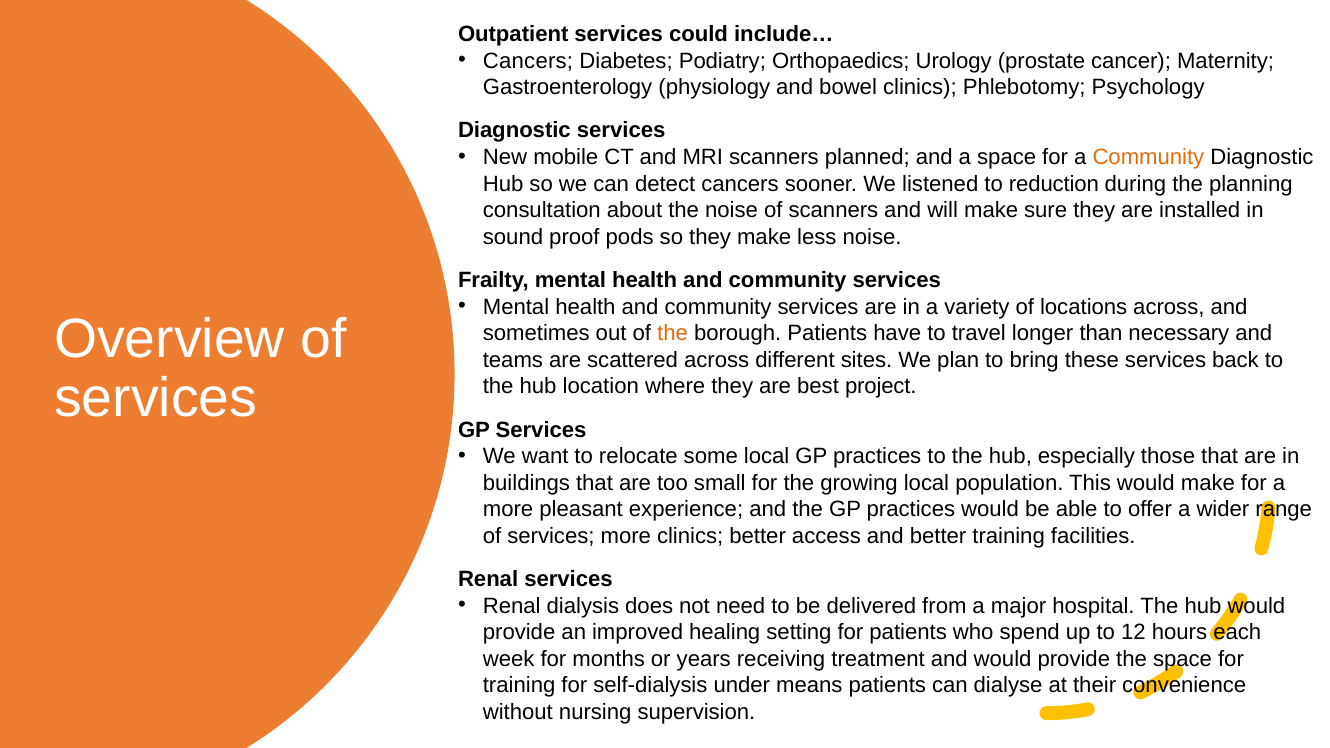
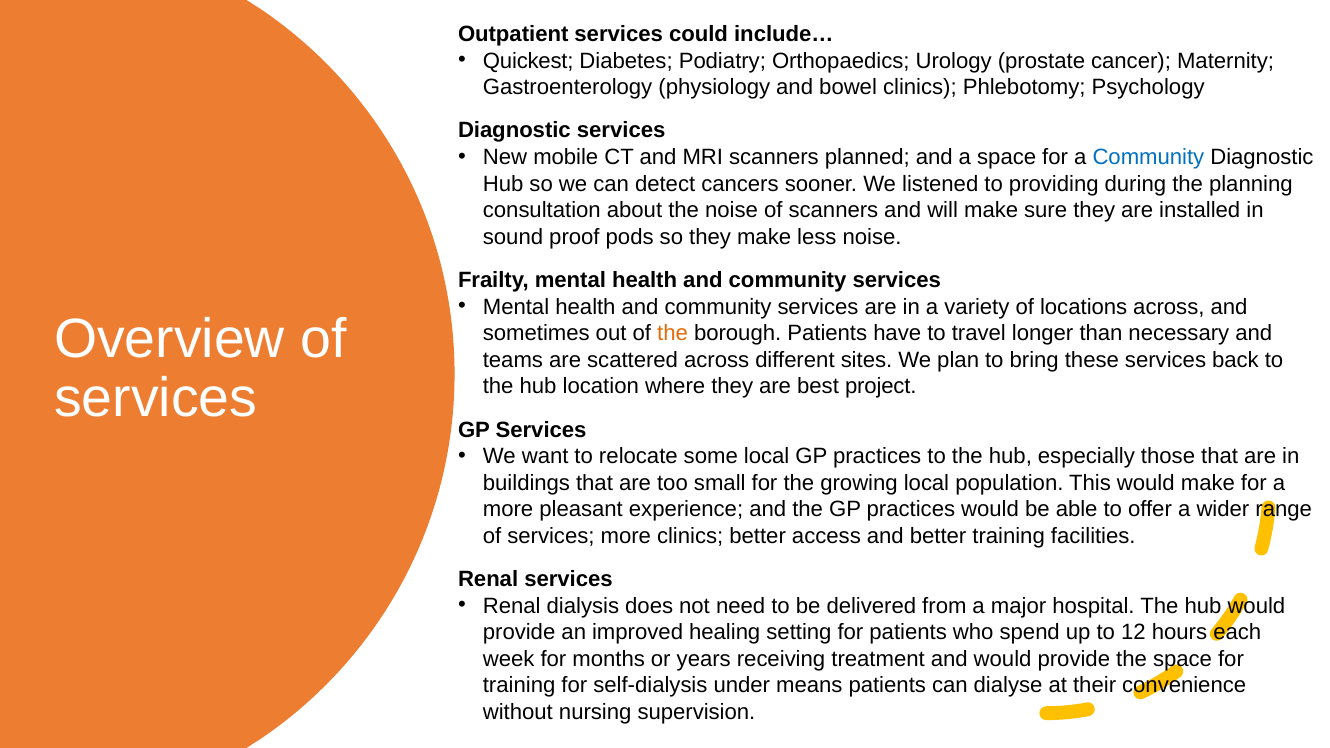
Cancers at (528, 61): Cancers -> Quickest
Community at (1148, 157) colour: orange -> blue
reduction: reduction -> providing
